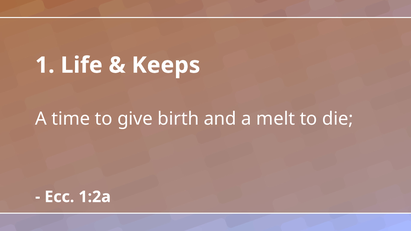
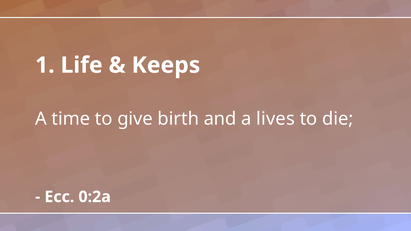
melt: melt -> lives
1:2a: 1:2a -> 0:2a
